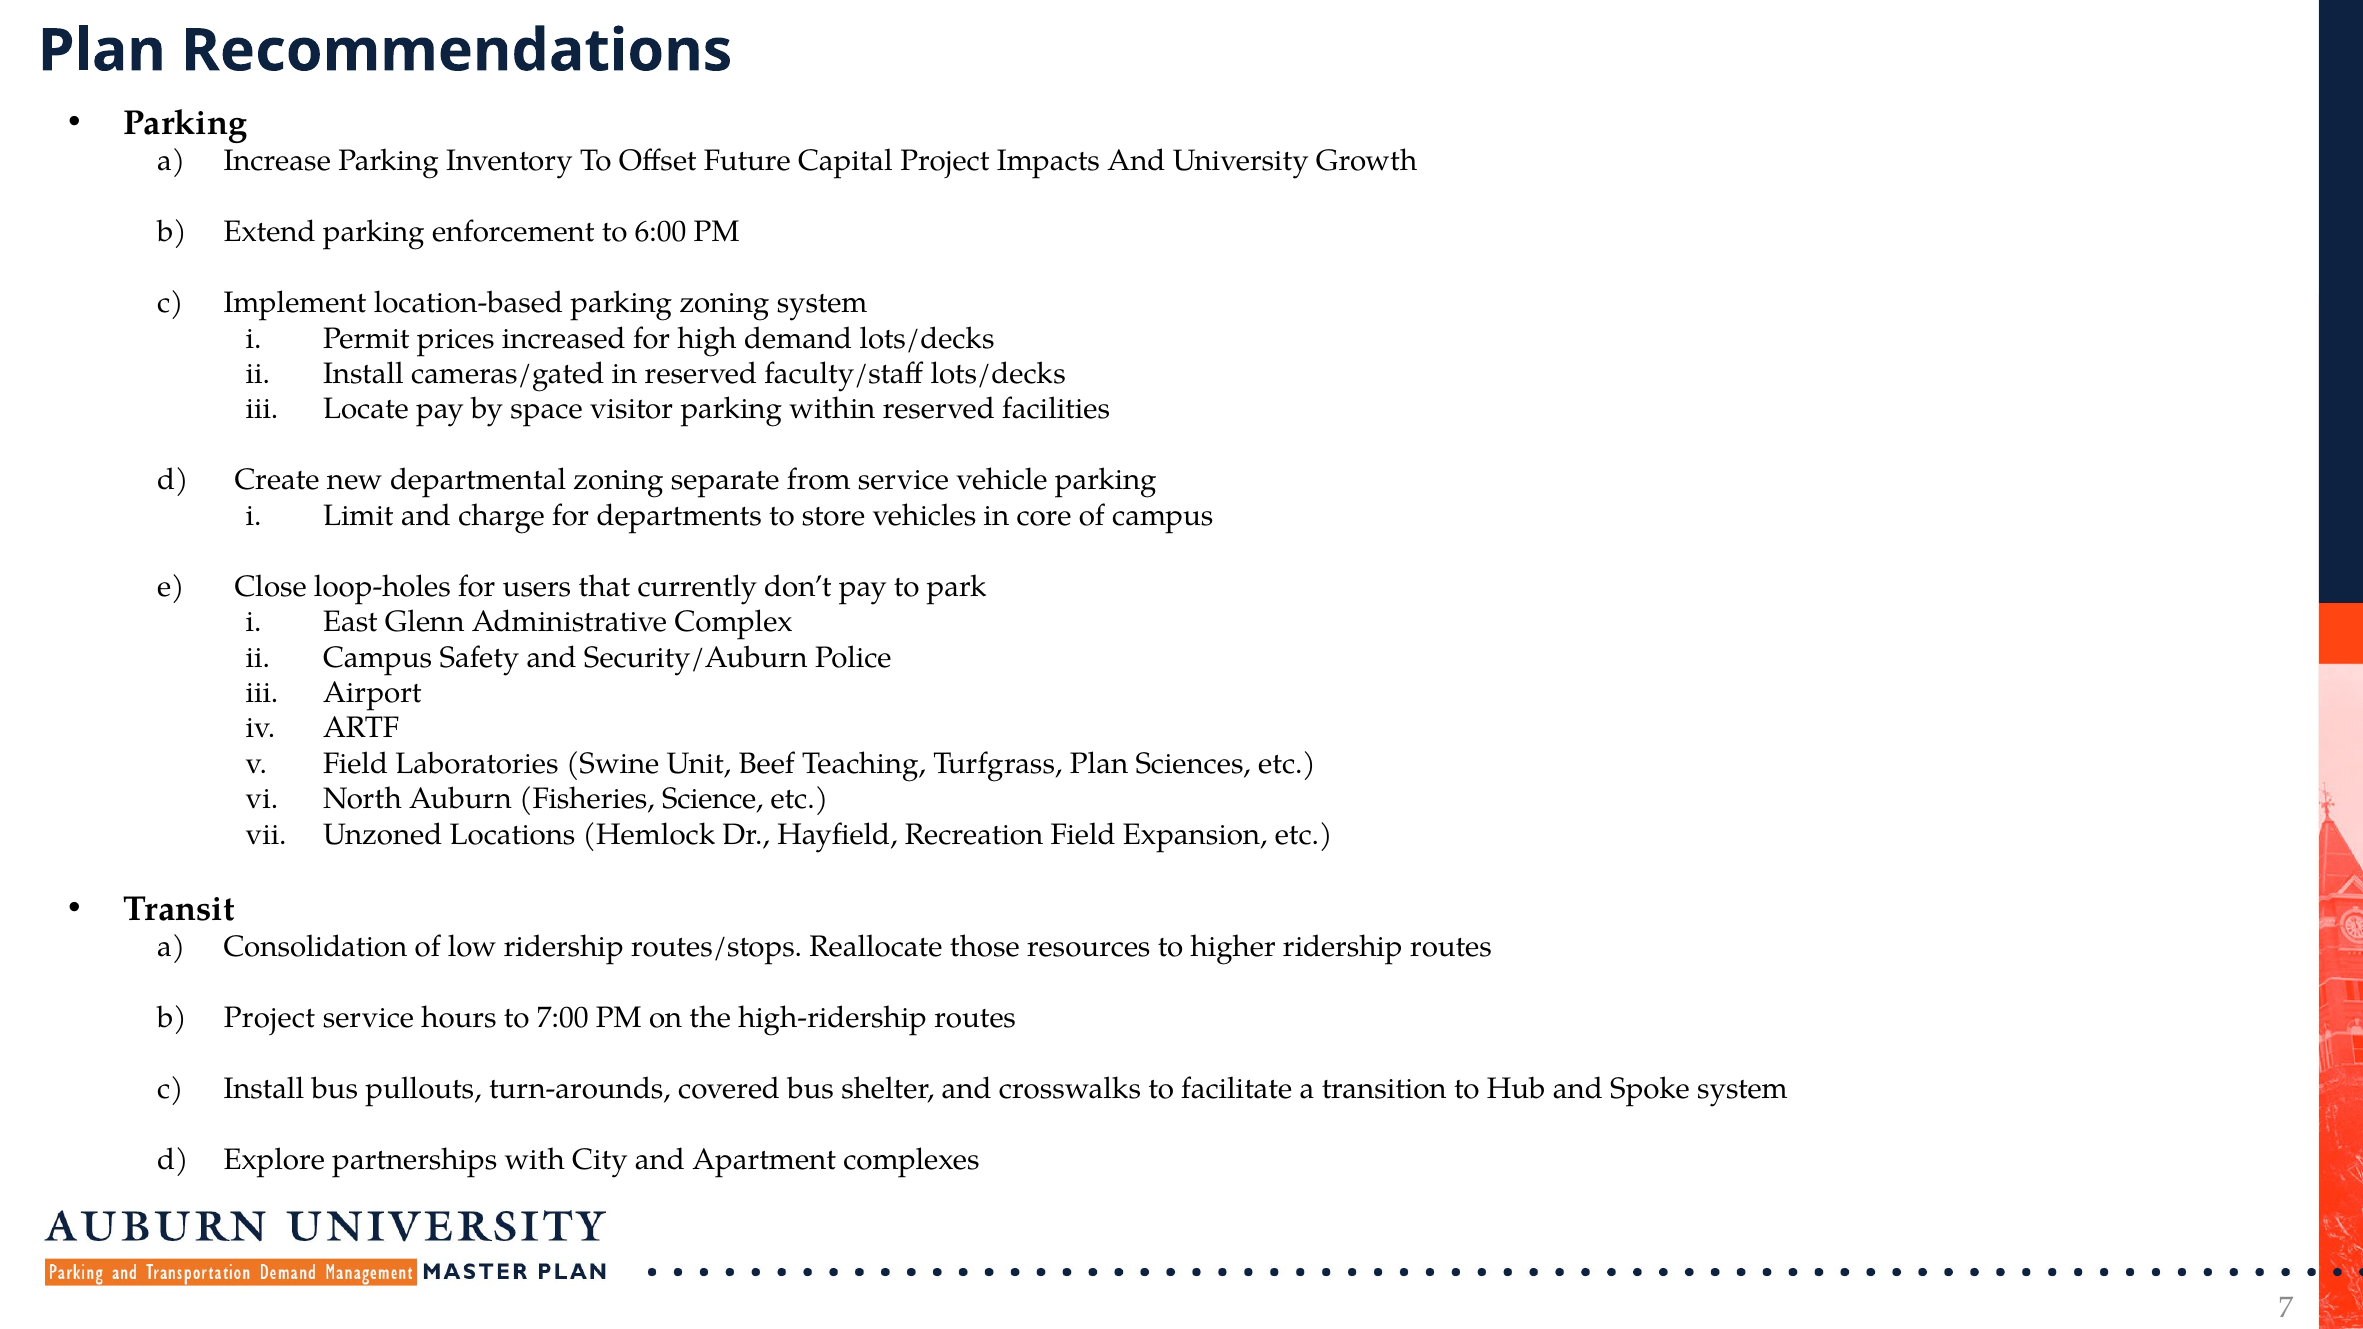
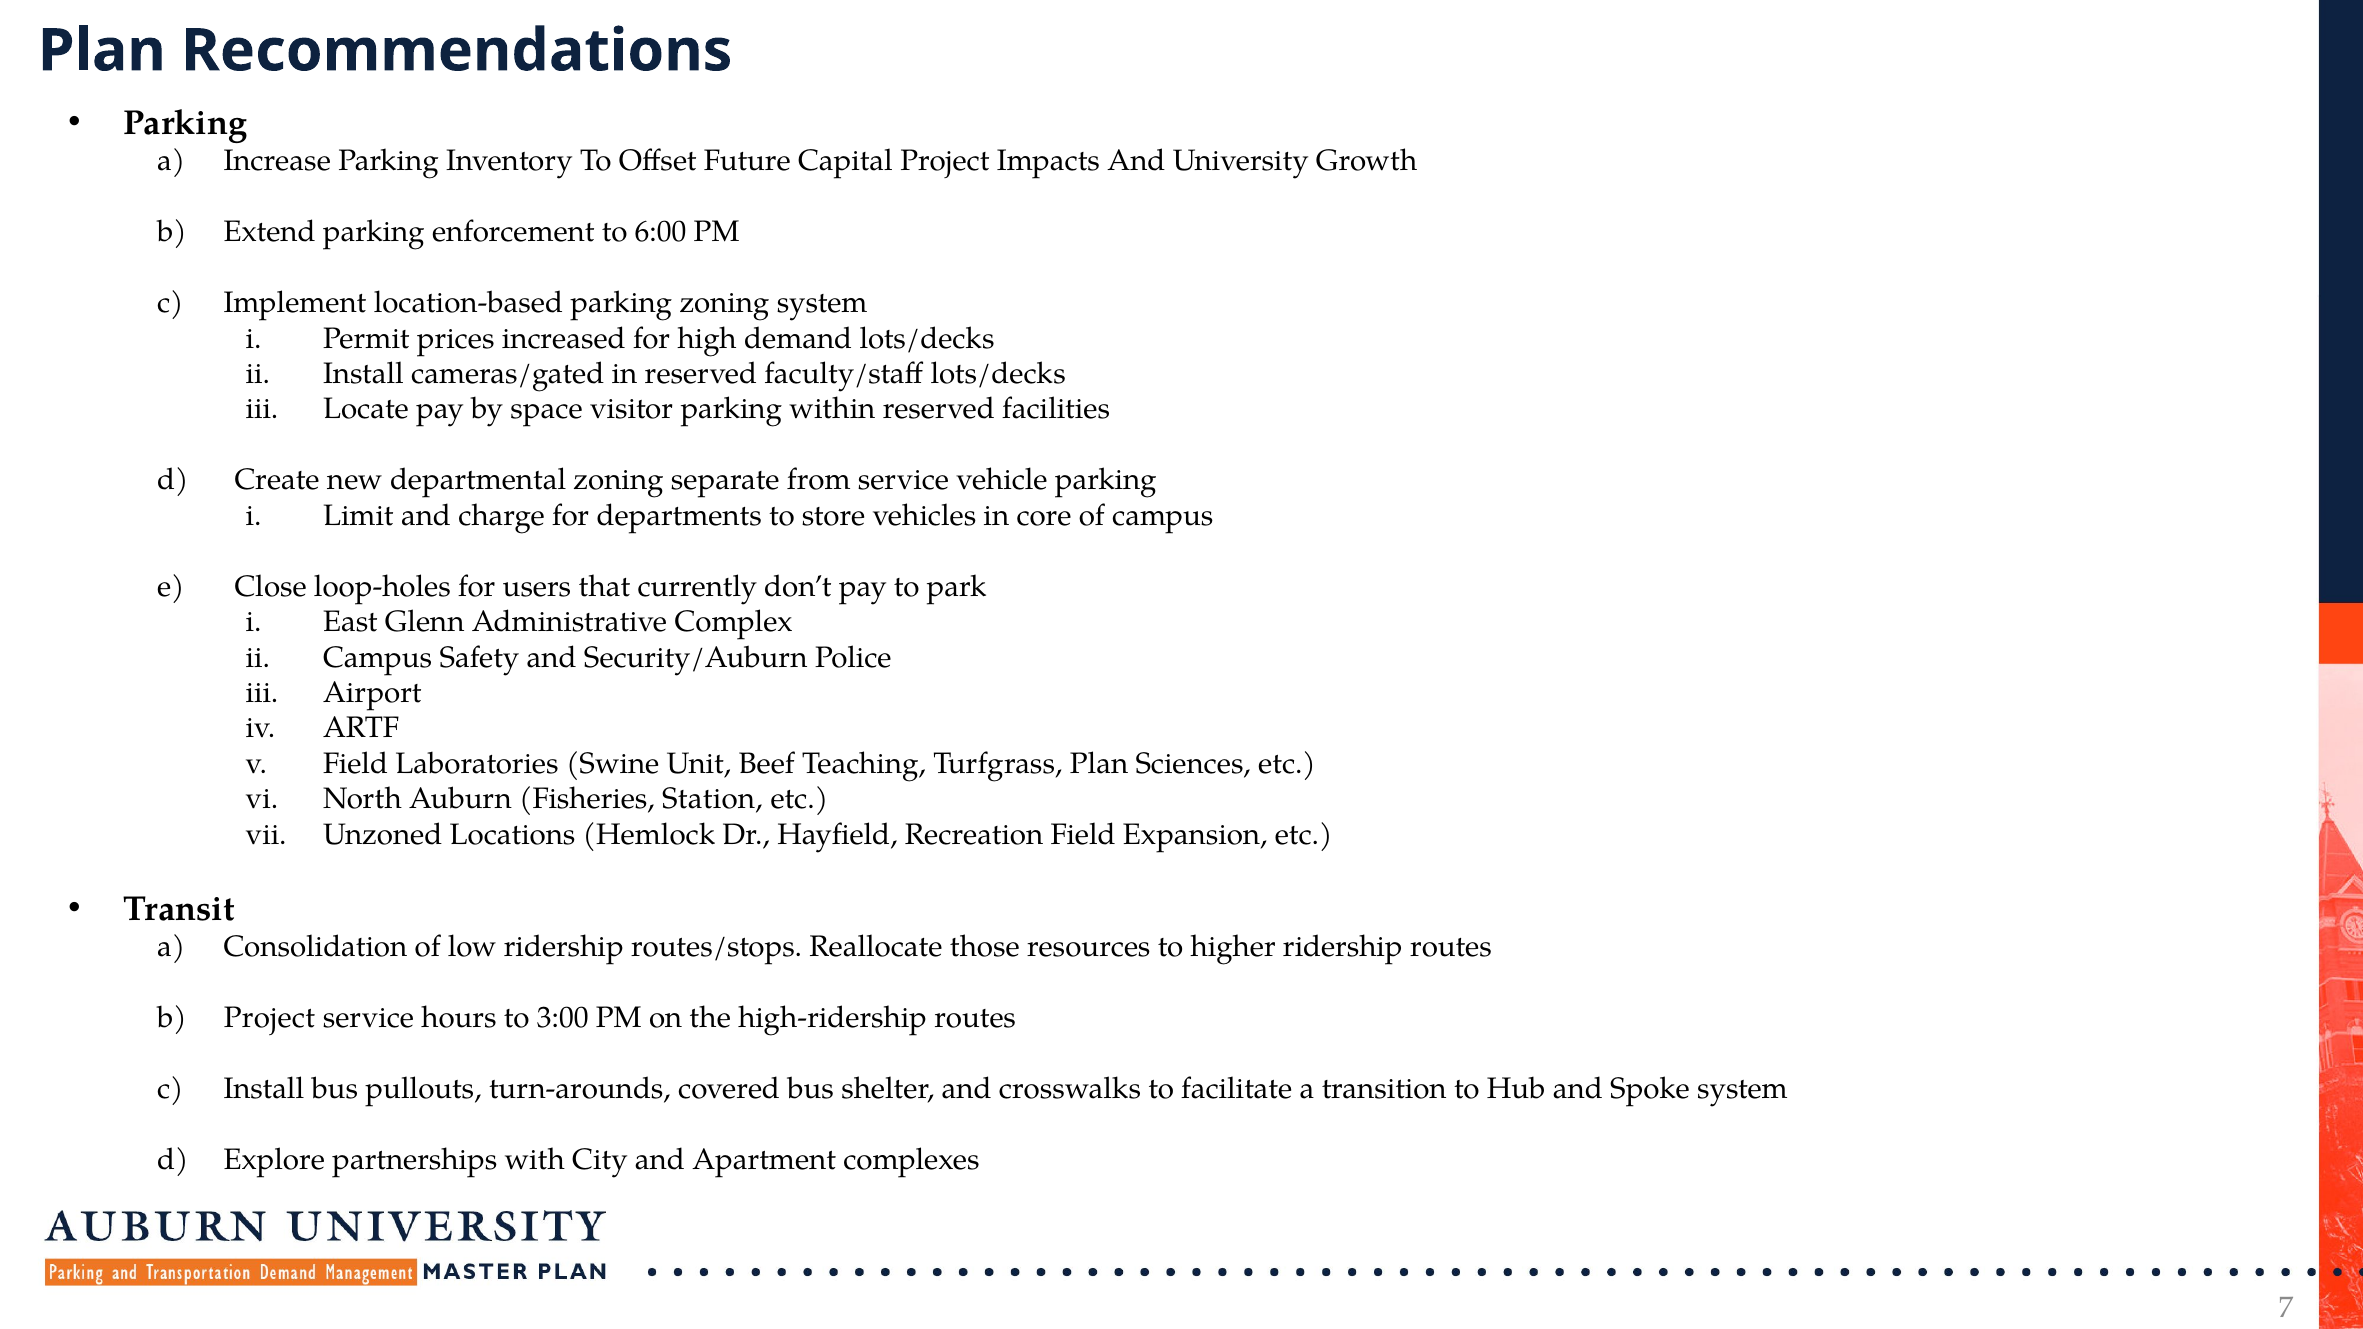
Science: Science -> Station
7:00: 7:00 -> 3:00
